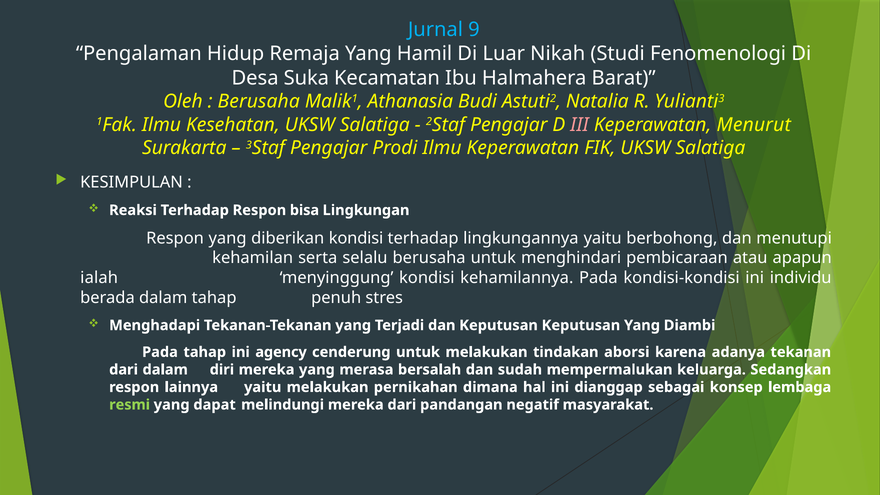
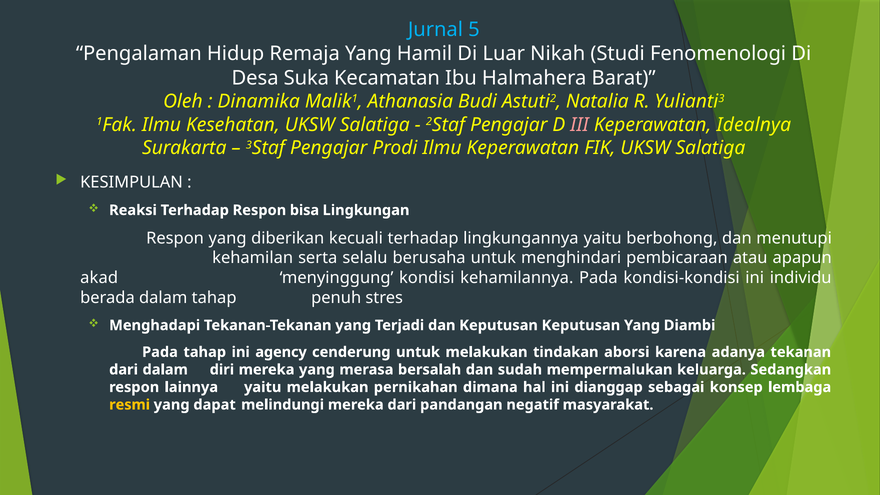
9: 9 -> 5
Berusaha at (259, 102): Berusaha -> Dinamika
Menurut: Menurut -> Idealnya
diberikan kondisi: kondisi -> kecuali
ialah: ialah -> akad
resmi colour: light green -> yellow
